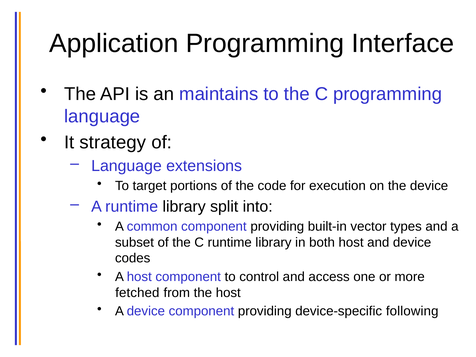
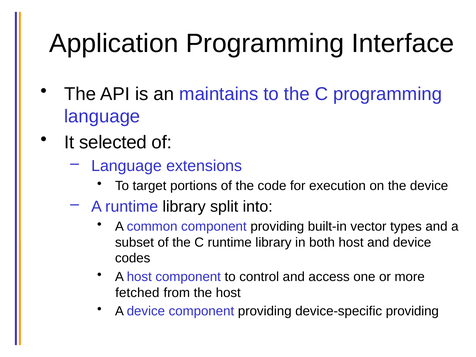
strategy: strategy -> selected
device-specific following: following -> providing
